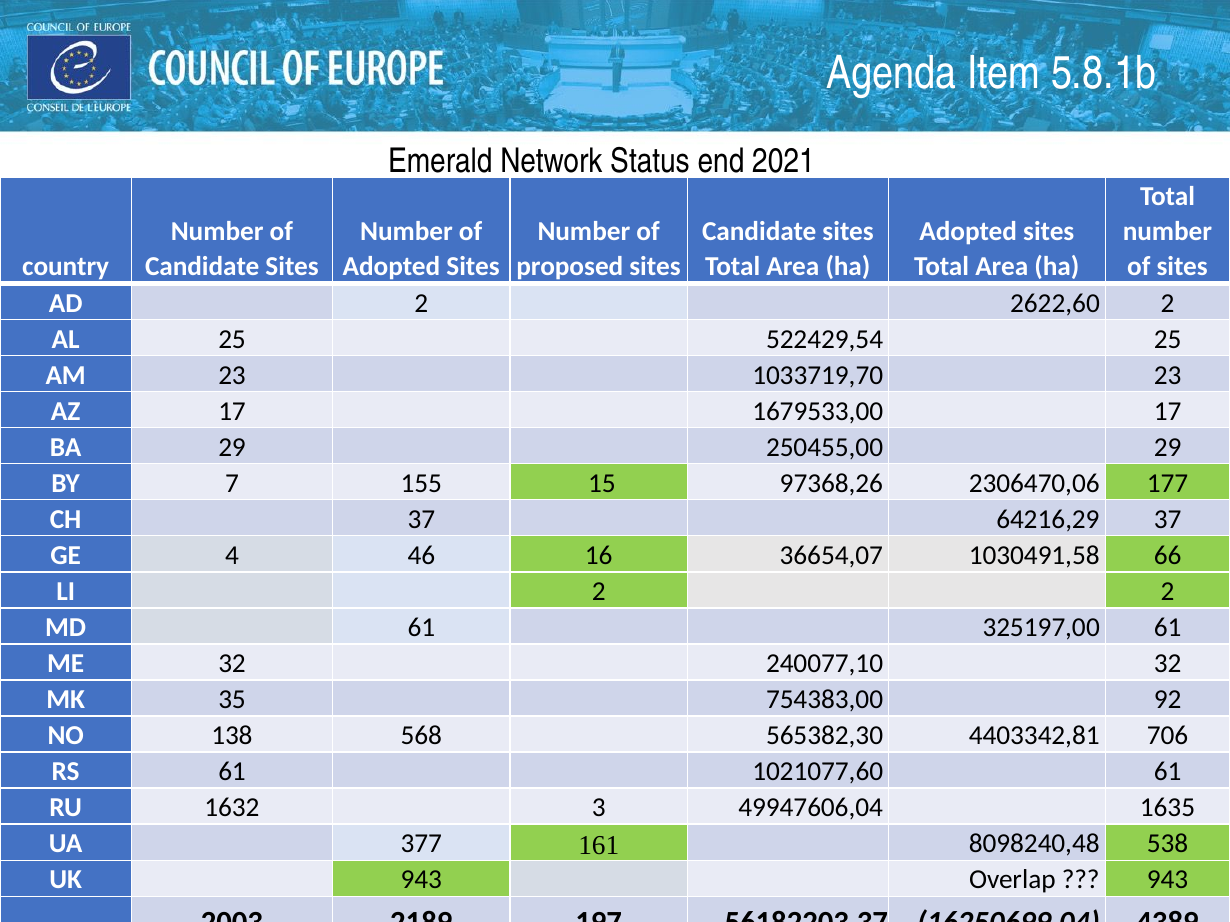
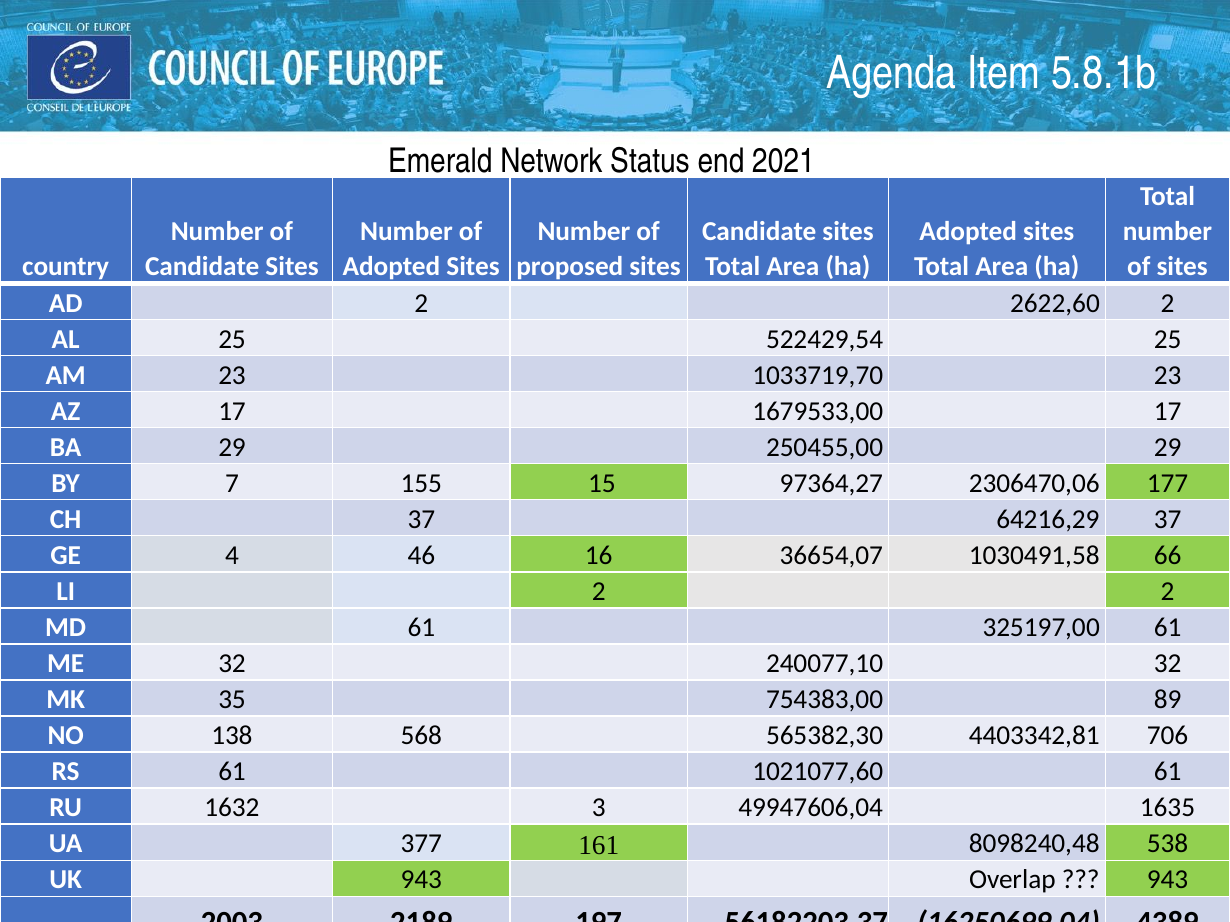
97368,26: 97368,26 -> 97364,27
92: 92 -> 89
